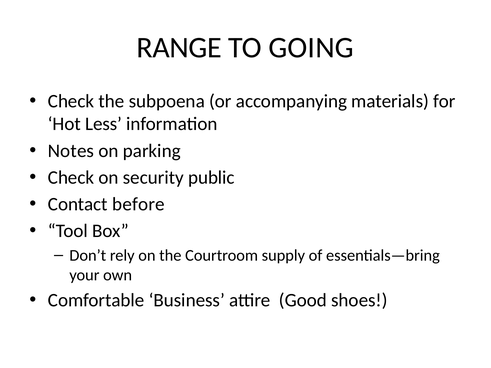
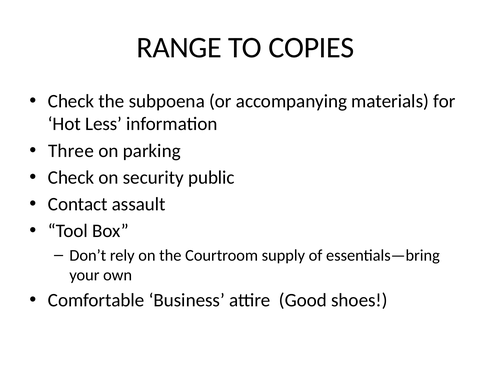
GOING: GOING -> COPIES
Notes: Notes -> Three
before: before -> assault
